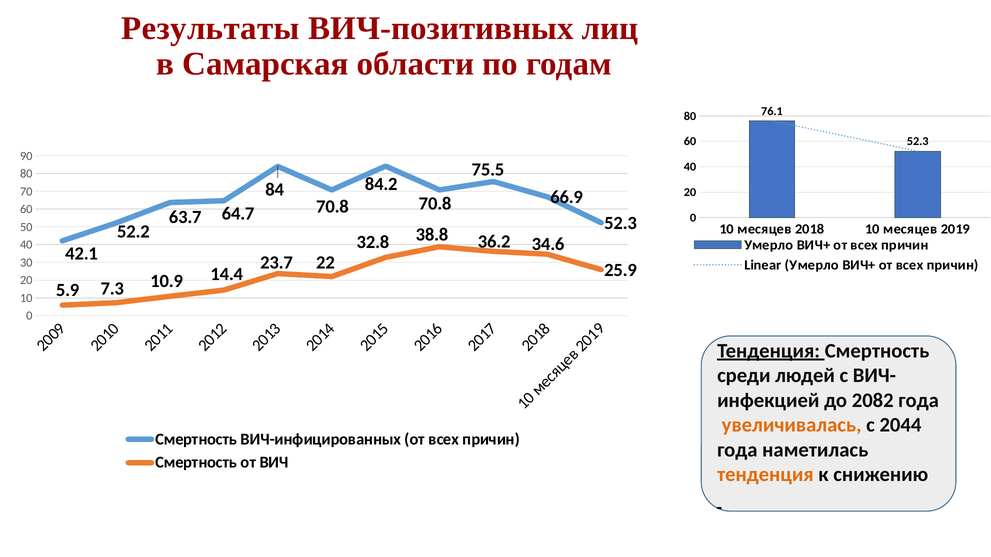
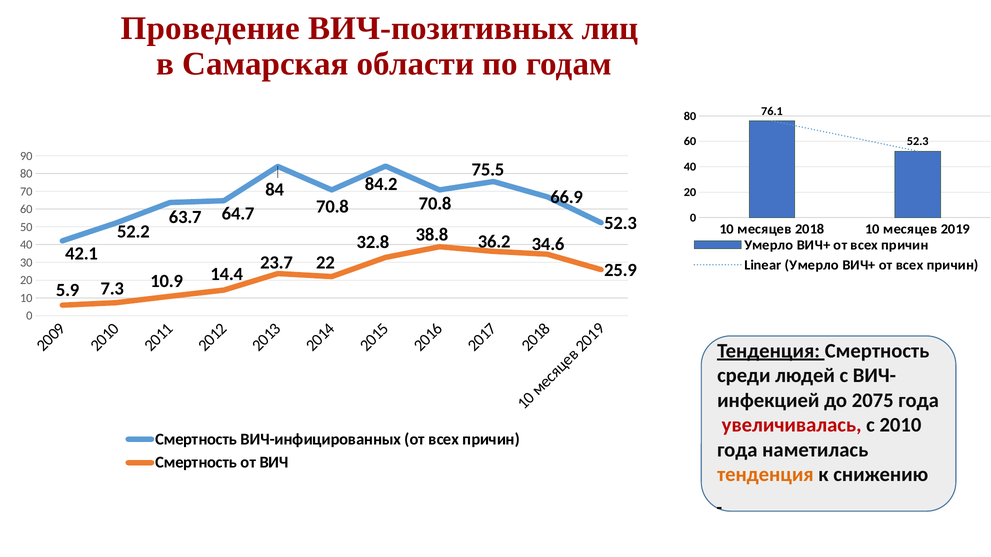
Результаты: Результаты -> Проведение
2082: 2082 -> 2075
увеличивалась colour: orange -> red
2044: 2044 -> 2010
